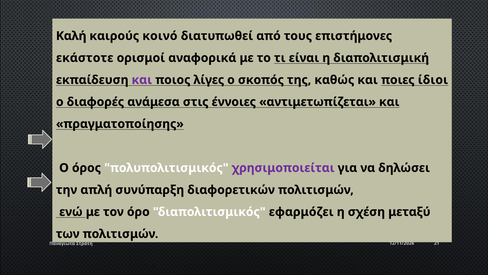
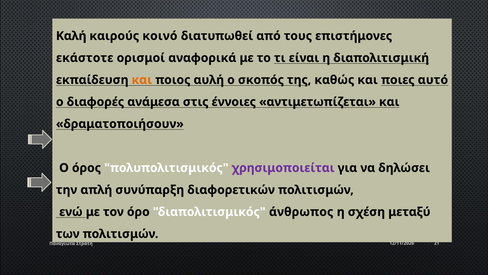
και at (142, 80) colour: purple -> orange
λίγες: λίγες -> αυλή
ίδιοι: ίδιοι -> αυτό
πραγματοποίησης: πραγματοποίησης -> δραματοποιήσουν
εφαρμόζει: εφαρμόζει -> άνθρωπος
